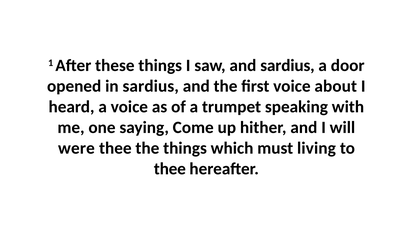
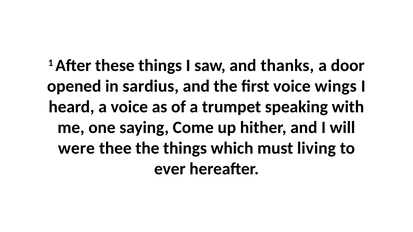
and sardius: sardius -> thanks
about: about -> wings
thee at (170, 169): thee -> ever
